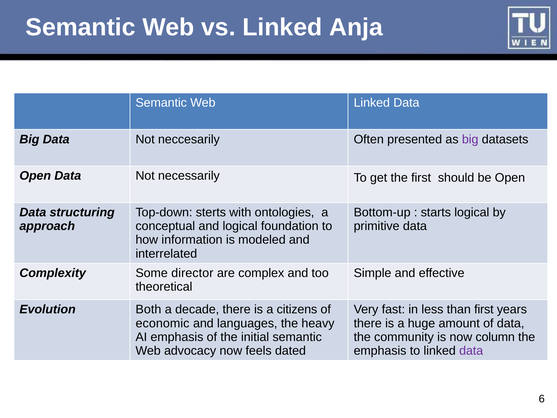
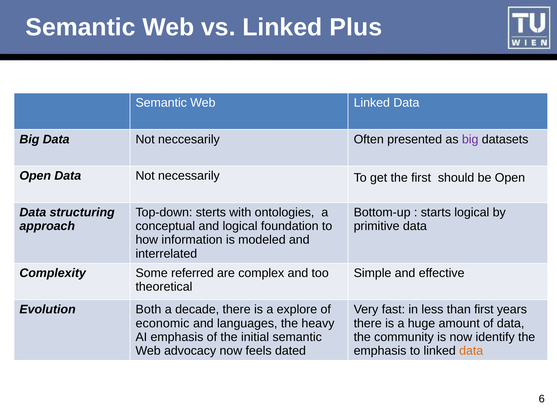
Anja: Anja -> Plus
director: director -> referred
citizens: citizens -> explore
column: column -> identify
data at (471, 351) colour: purple -> orange
